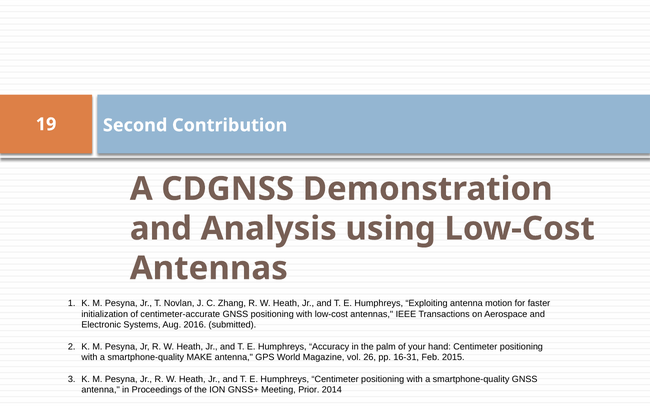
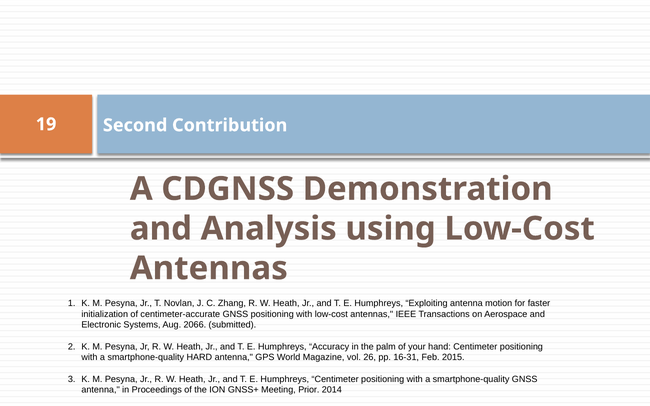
2016: 2016 -> 2066
MAKE: MAKE -> HARD
